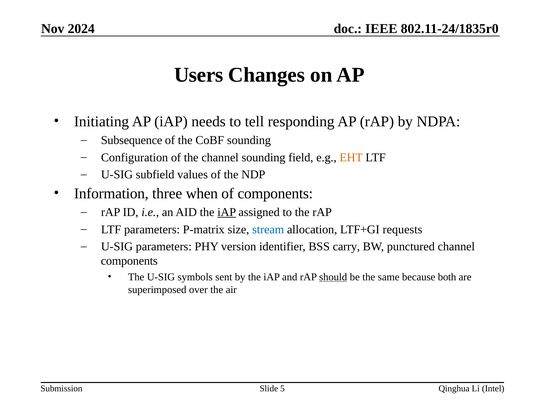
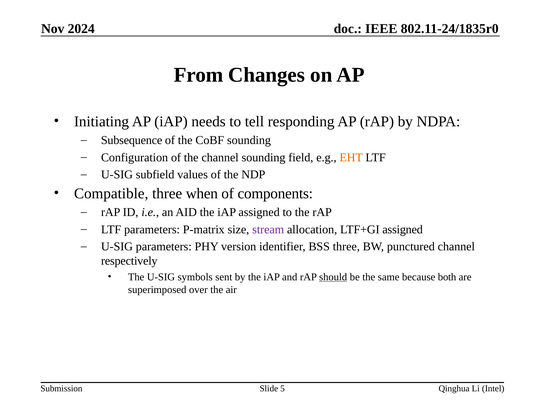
Users: Users -> From
Information: Information -> Compatible
iAP at (227, 212) underline: present -> none
stream colour: blue -> purple
LTF+GI requests: requests -> assigned
BSS carry: carry -> three
components at (129, 261): components -> respectively
